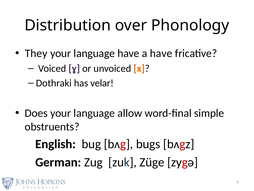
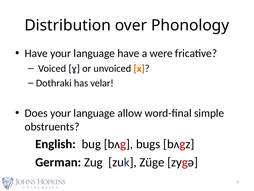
They at (36, 53): They -> Have
a have: have -> were
